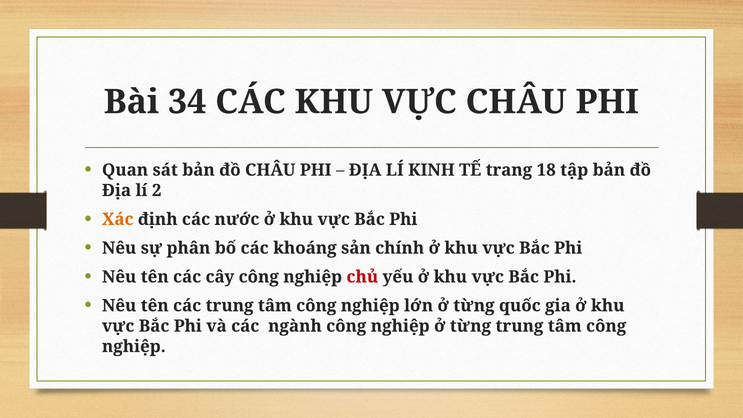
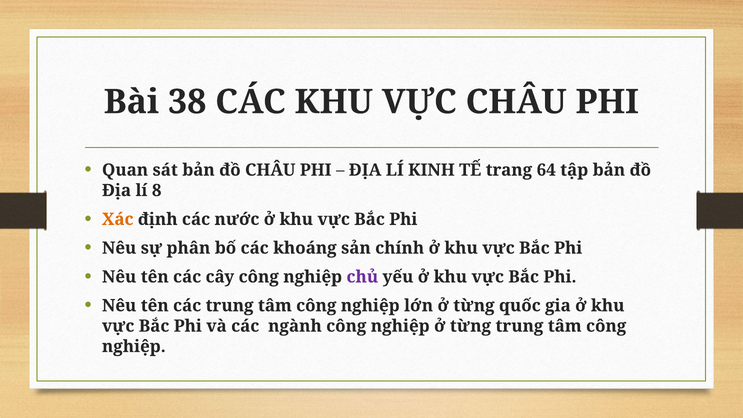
34: 34 -> 38
18: 18 -> 64
2: 2 -> 8
chủ colour: red -> purple
